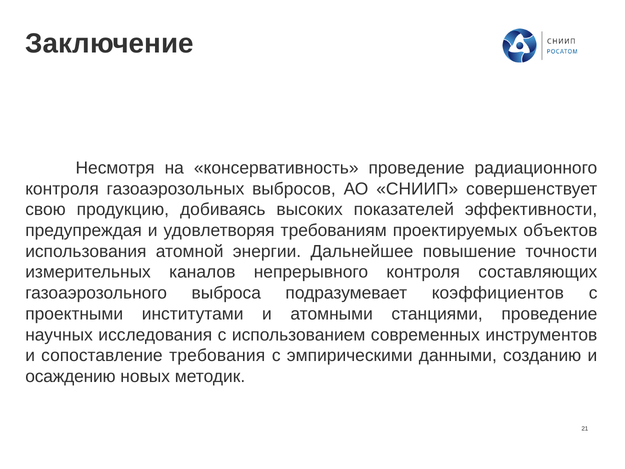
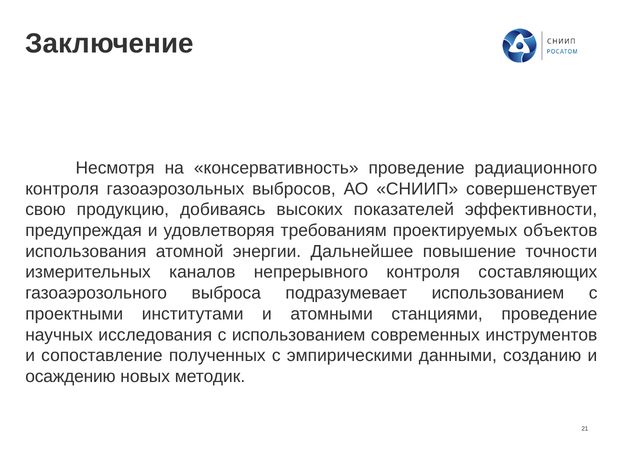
подразумевает коэффициентов: коэффициентов -> использованием
требования: требования -> полученных
